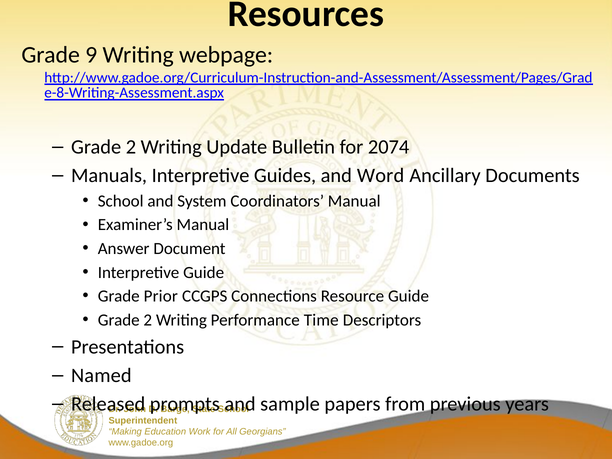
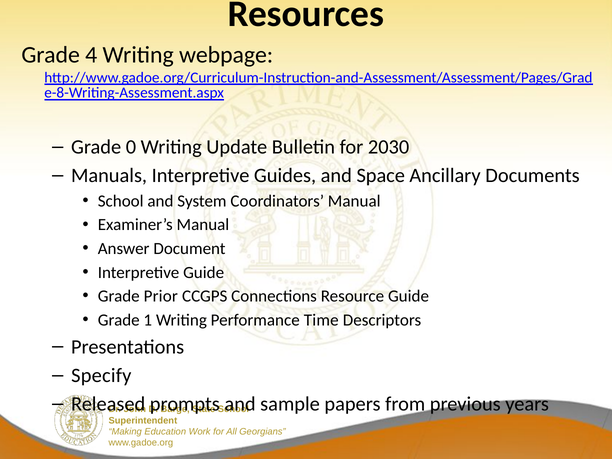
9: 9 -> 4
2 at (131, 147): 2 -> 0
2074: 2074 -> 2030
Word: Word -> Space
2 at (148, 320): 2 -> 1
Named: Named -> Specify
